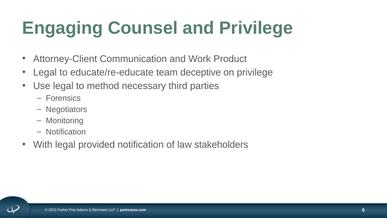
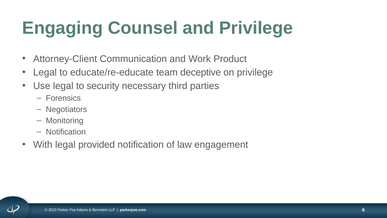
method: method -> security
stakeholders: stakeholders -> engagement
